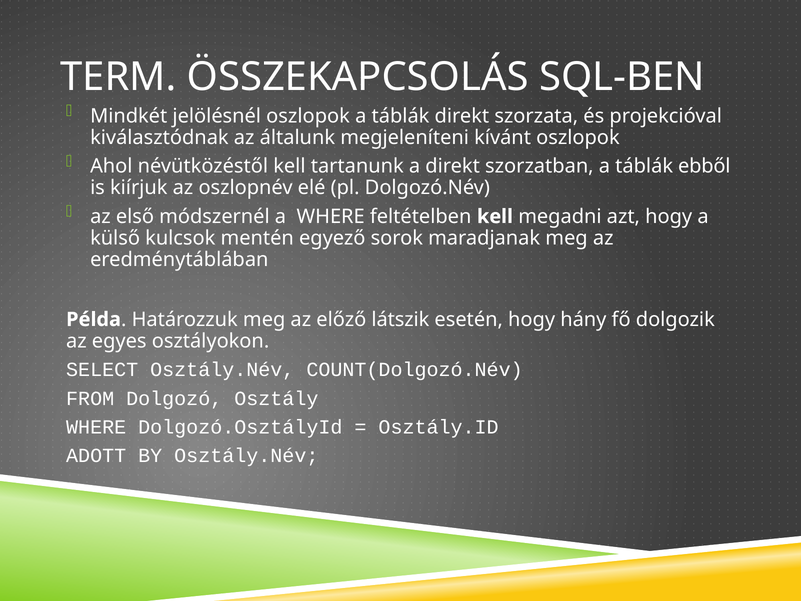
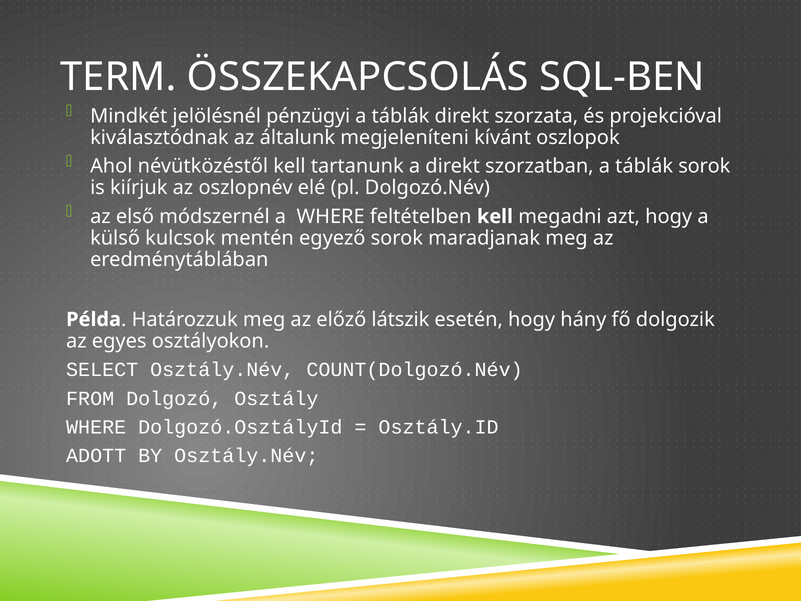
jelölésnél oszlopok: oszlopok -> pénzügyi
táblák ebből: ebből -> sorok
